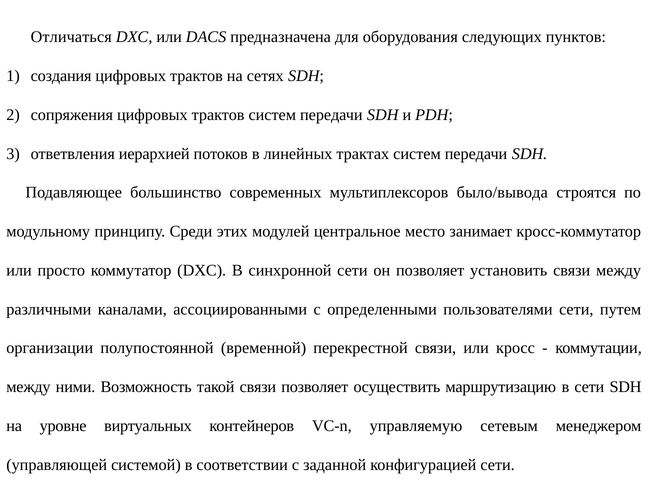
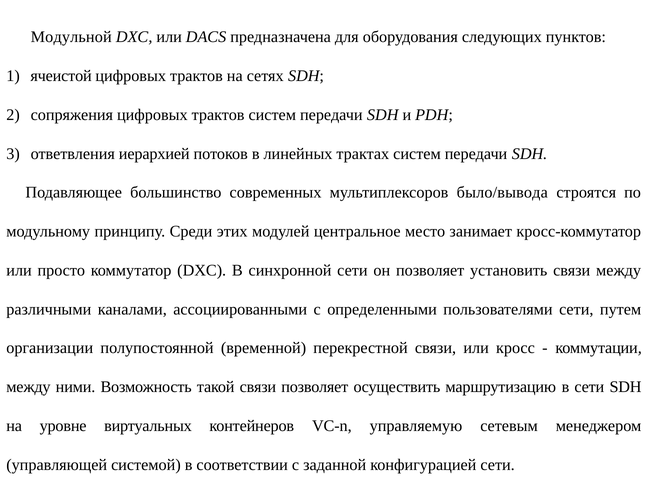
Отличаться: Отличаться -> Модульной
создания: создания -> ячеистой
